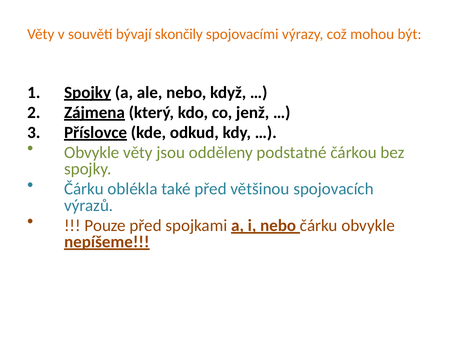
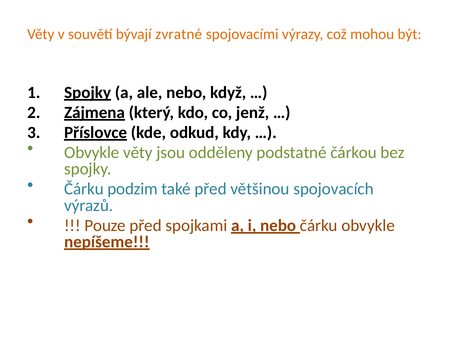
skončily: skončily -> zvratné
oblékla: oblékla -> podzim
